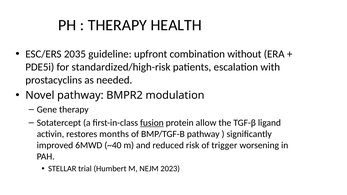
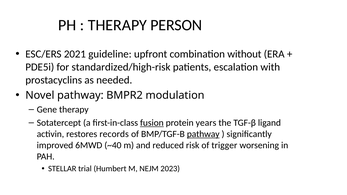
HEALTH: HEALTH -> PERSON
2035: 2035 -> 2021
allow: allow -> years
months: months -> records
pathway at (203, 134) underline: none -> present
